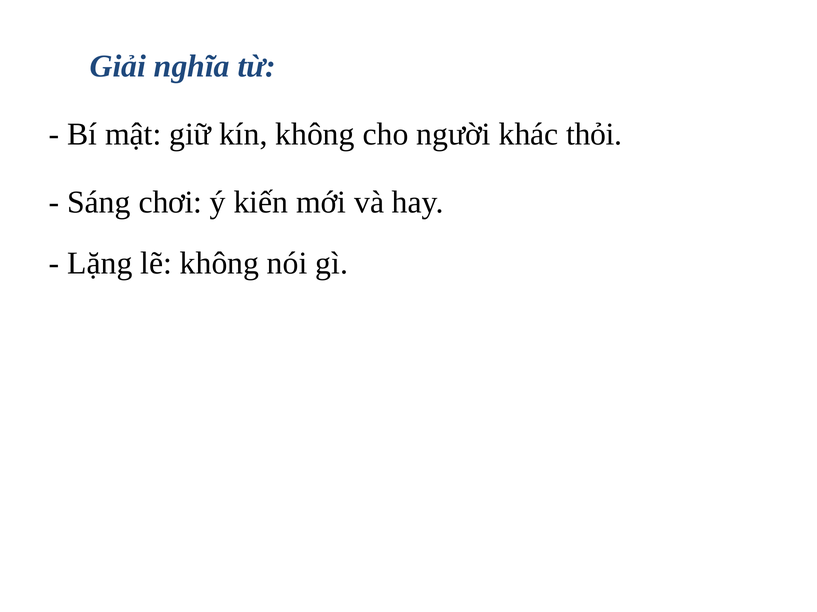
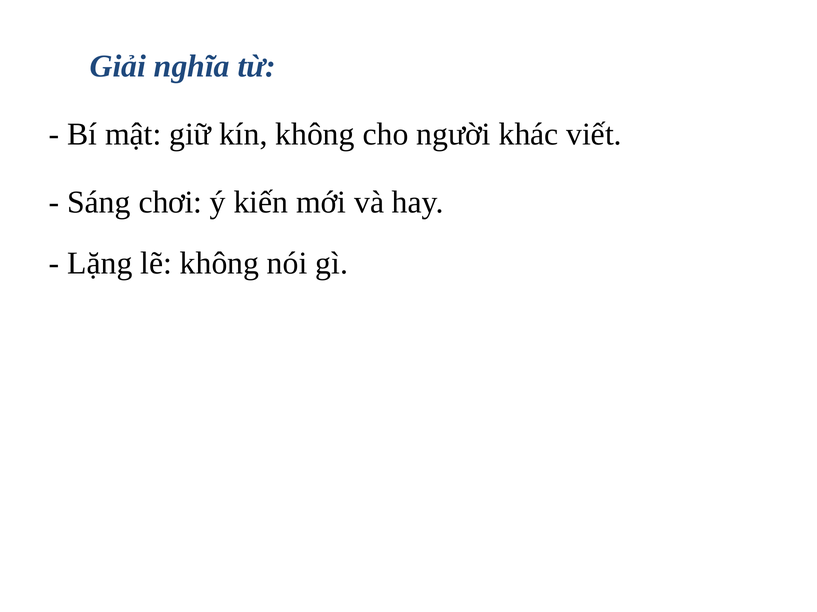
thỏi: thỏi -> viết
